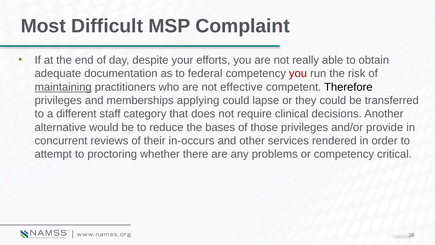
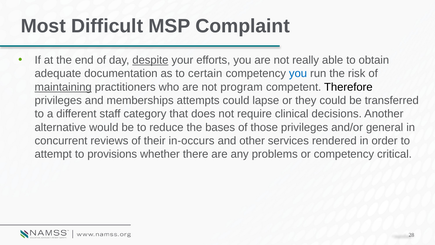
despite underline: none -> present
federal: federal -> certain
you at (298, 74) colour: red -> blue
effective: effective -> program
applying: applying -> attempts
provide: provide -> general
proctoring: proctoring -> provisions
